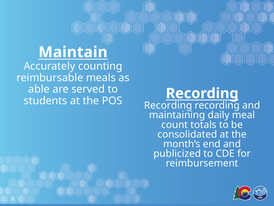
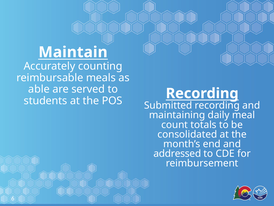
Recording at (168, 105): Recording -> Submitted
publicized: publicized -> addressed
